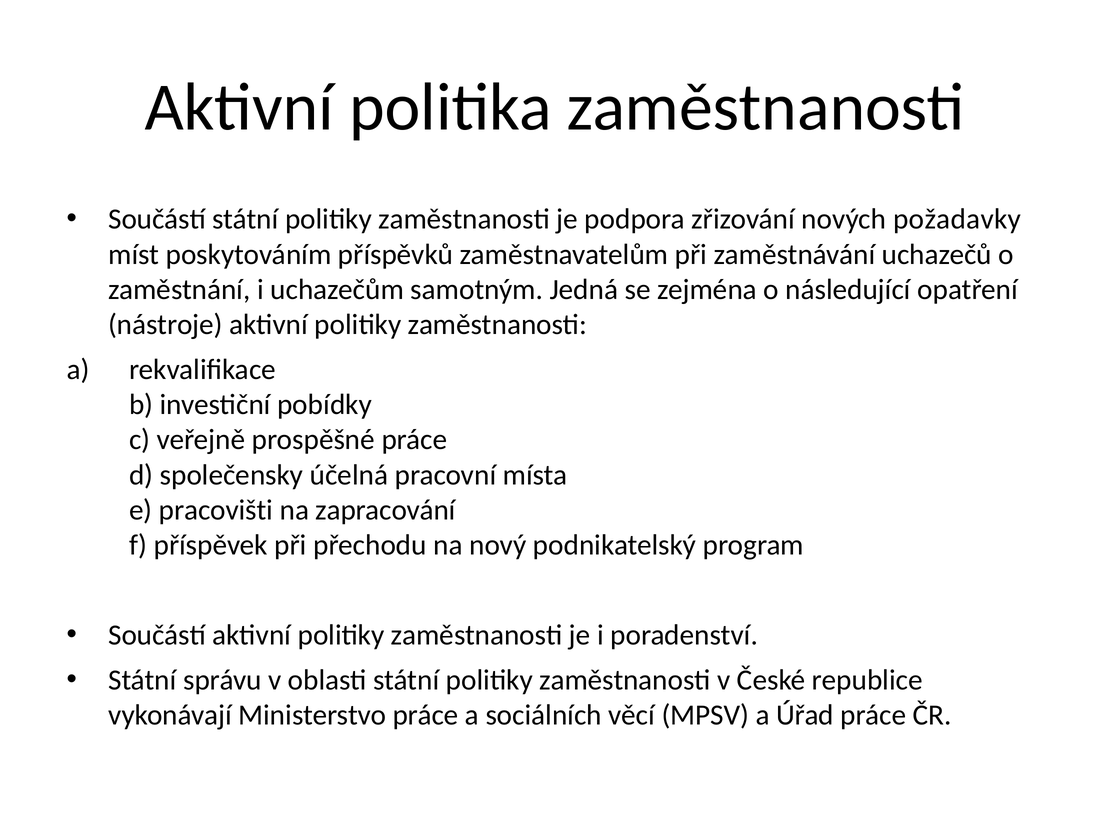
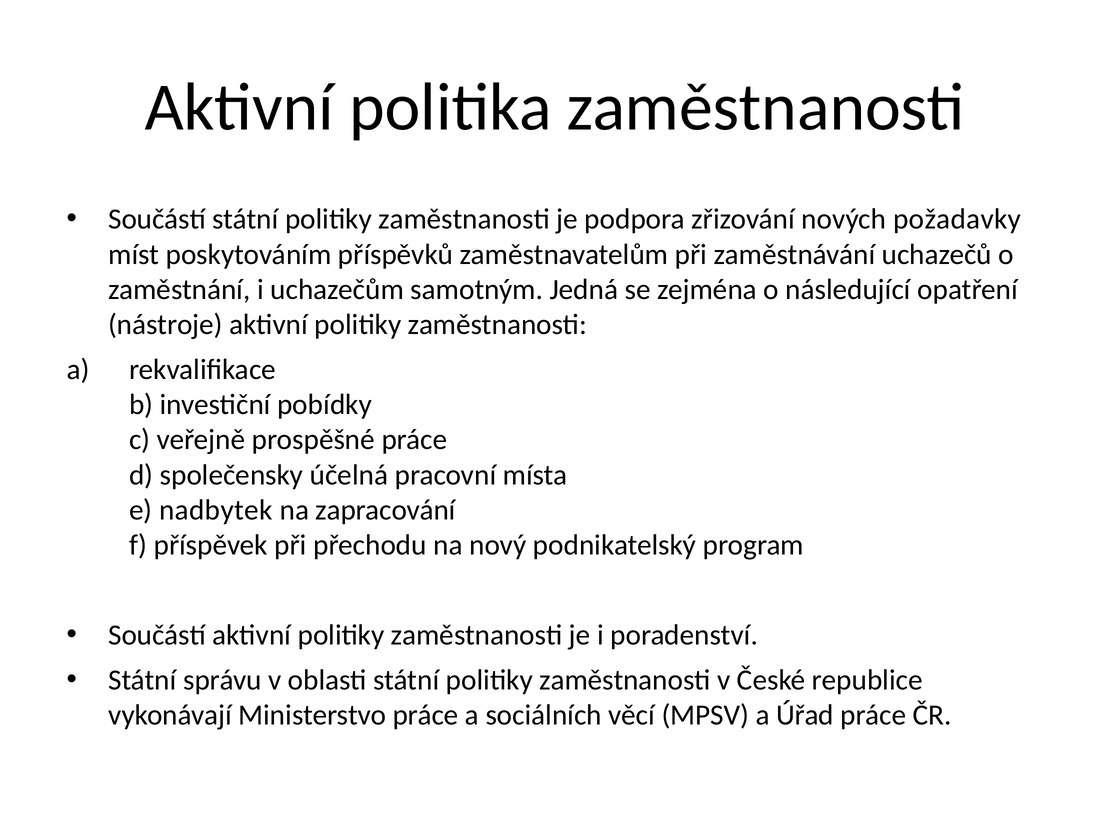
pracovišti: pracovišti -> nadbytek
